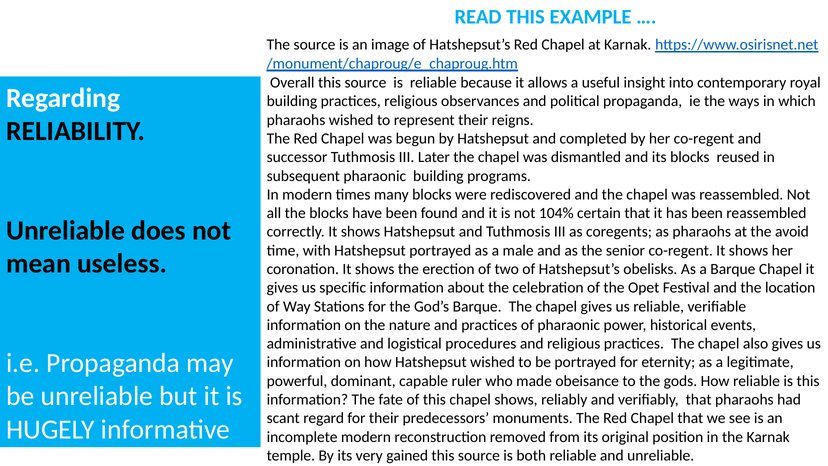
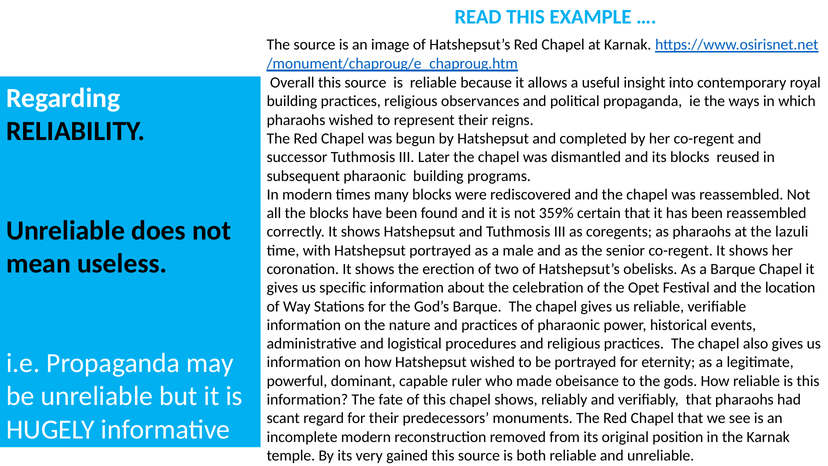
104%: 104% -> 359%
avoid: avoid -> lazuli
